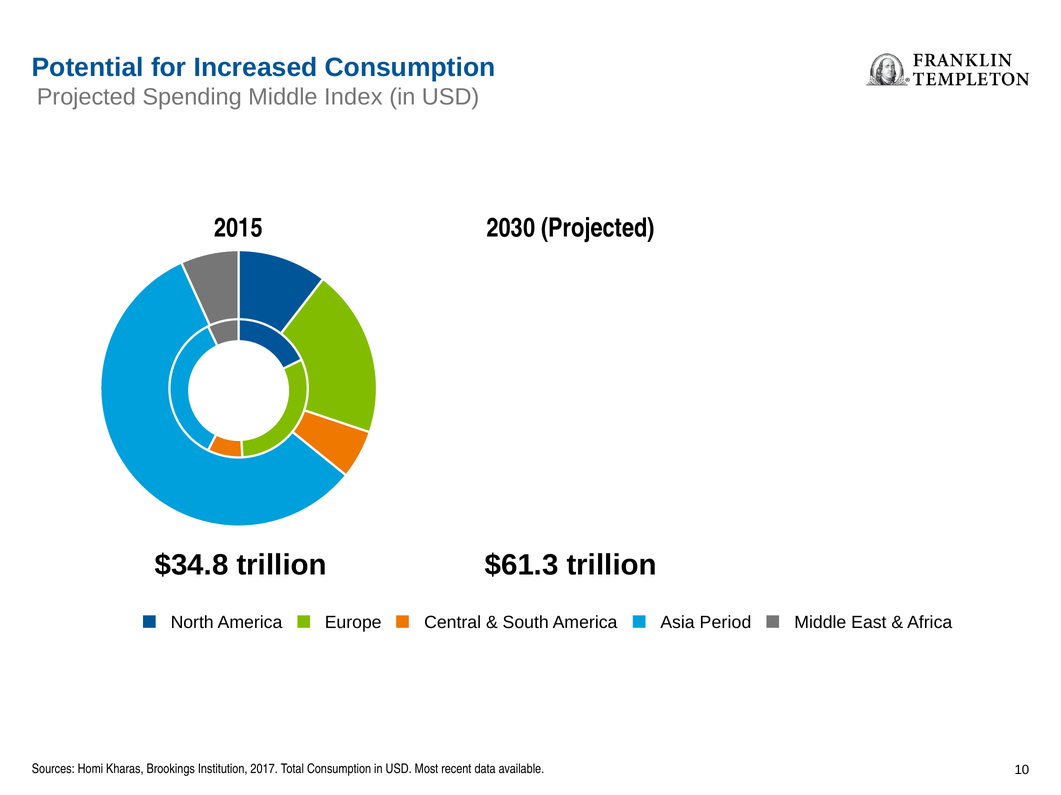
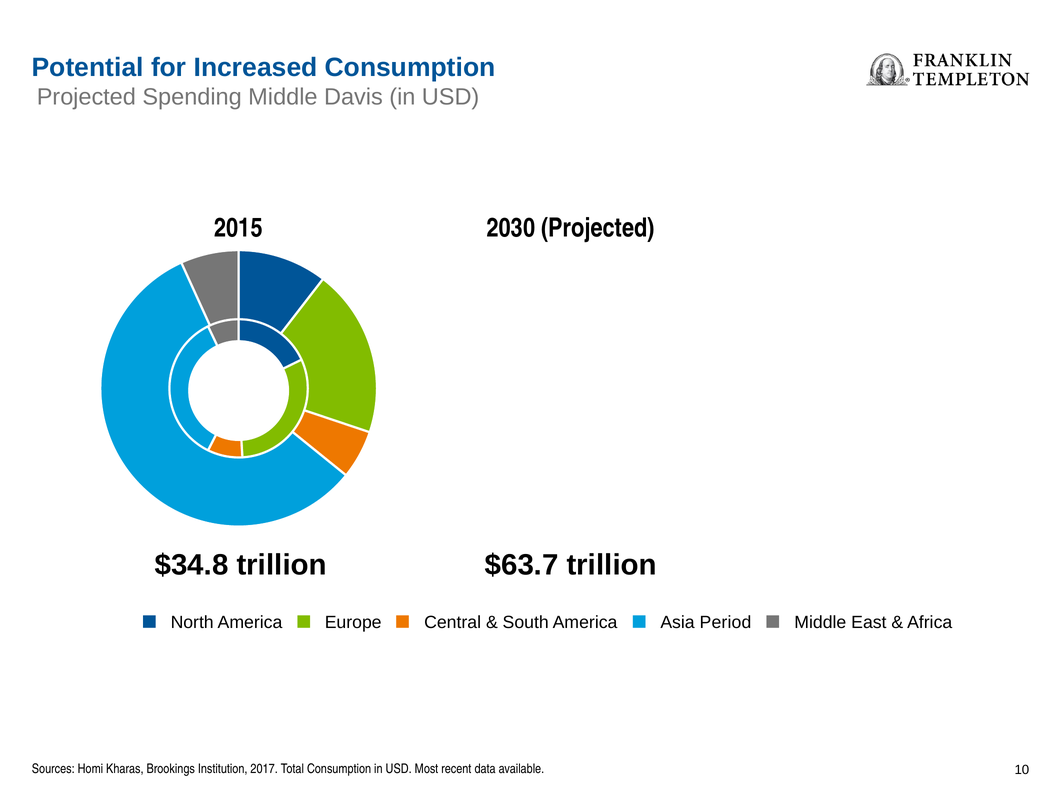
Index: Index -> Davis
$61.3: $61.3 -> $63.7
